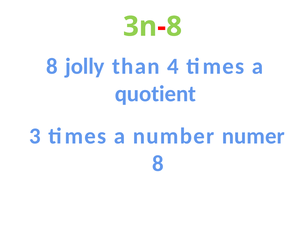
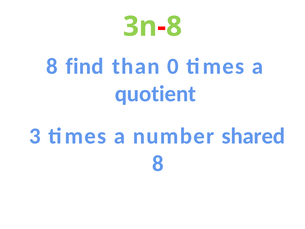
jolly: jolly -> find
4: 4 -> 0
numer: numer -> shared
